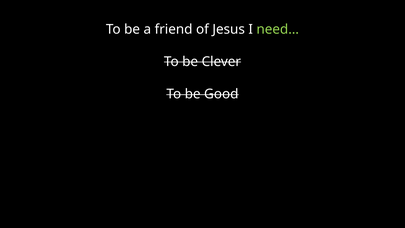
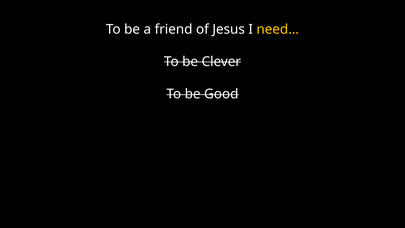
need… colour: light green -> yellow
